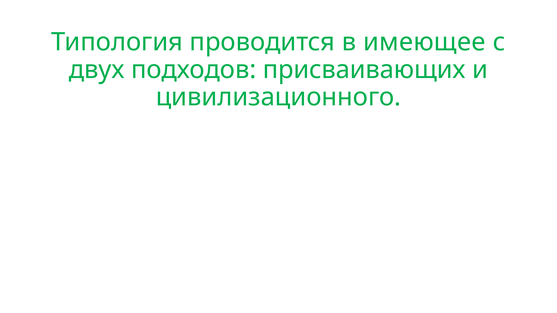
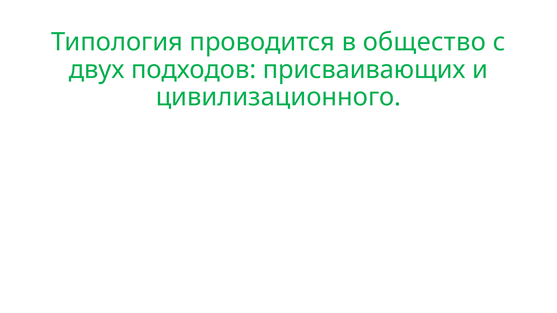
имеющее: имеющее -> общество
